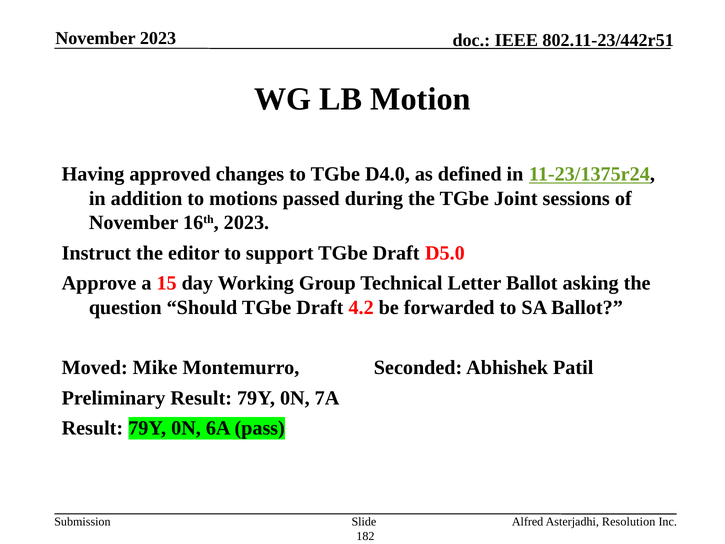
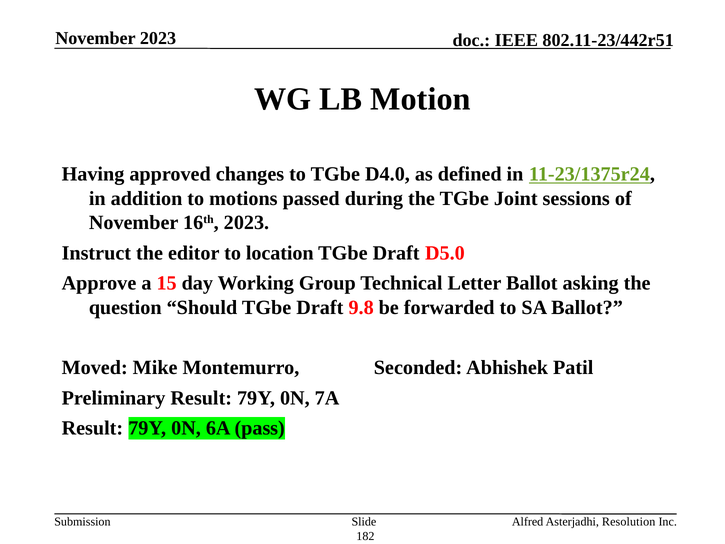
support: support -> location
4.2: 4.2 -> 9.8
